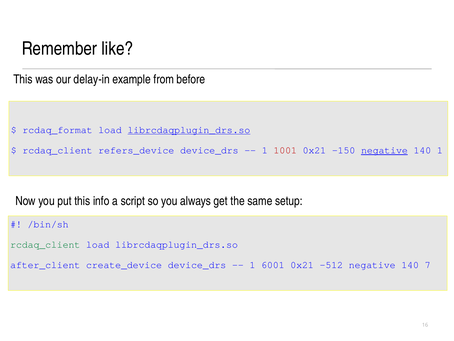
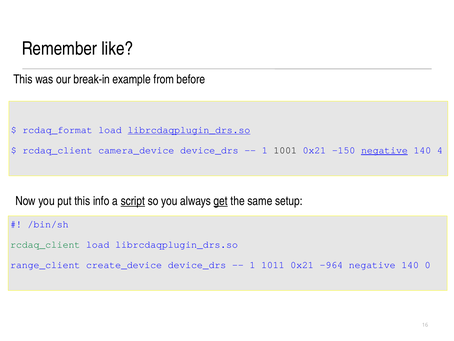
delay-in: delay-in -> break-in
refers_device: refers_device -> camera_device
1001 colour: red -> black
140 1: 1 -> 4
script underline: none -> present
get underline: none -> present
after_client: after_client -> range_client
6001: 6001 -> 1011
-512: -512 -> -964
7: 7 -> 0
